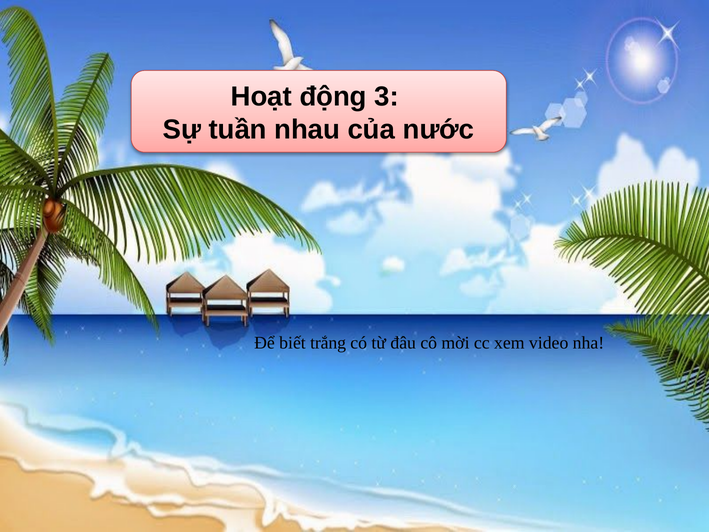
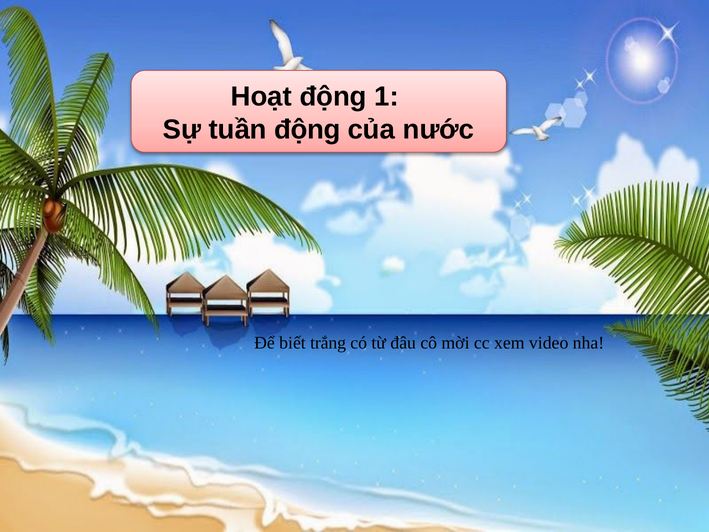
3: 3 -> 1
tuần nhau: nhau -> động
